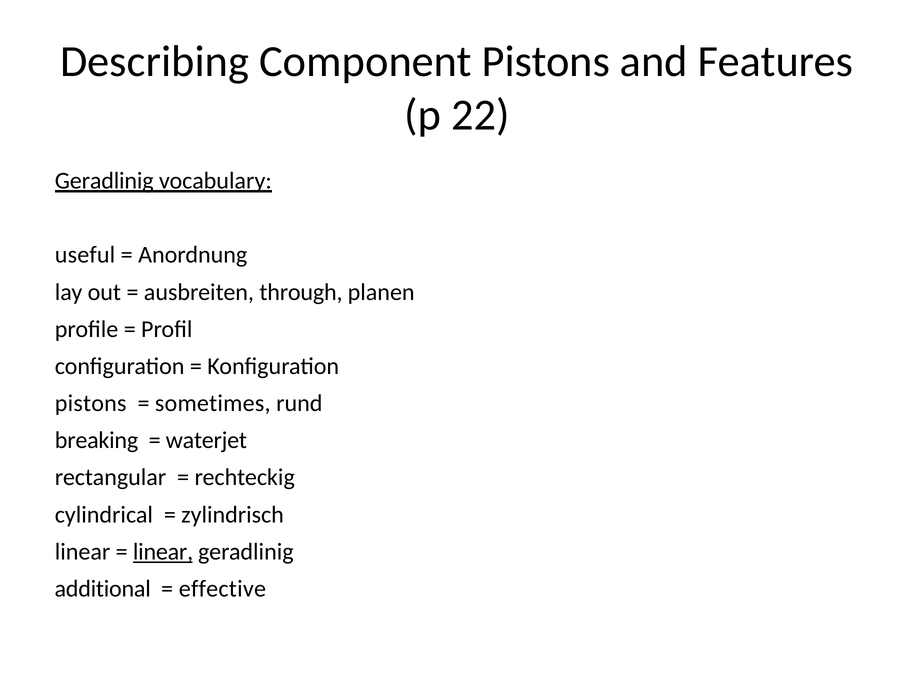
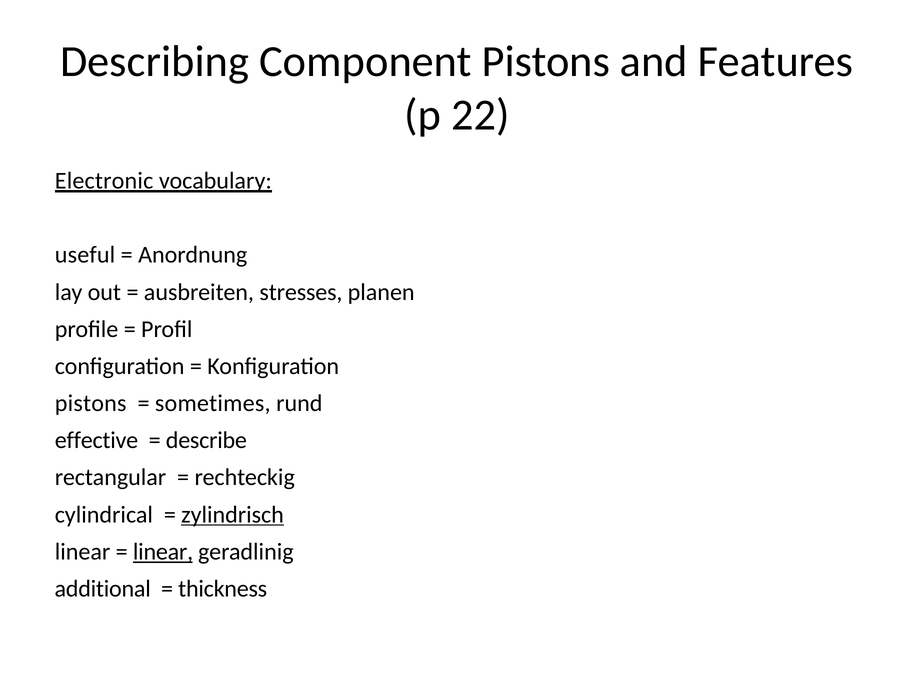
Geradlinig at (104, 181): Geradlinig -> Electronic
through: through -> stresses
breaking: breaking -> effective
waterjet: waterjet -> describe
zylindrisch underline: none -> present
effective: effective -> thickness
